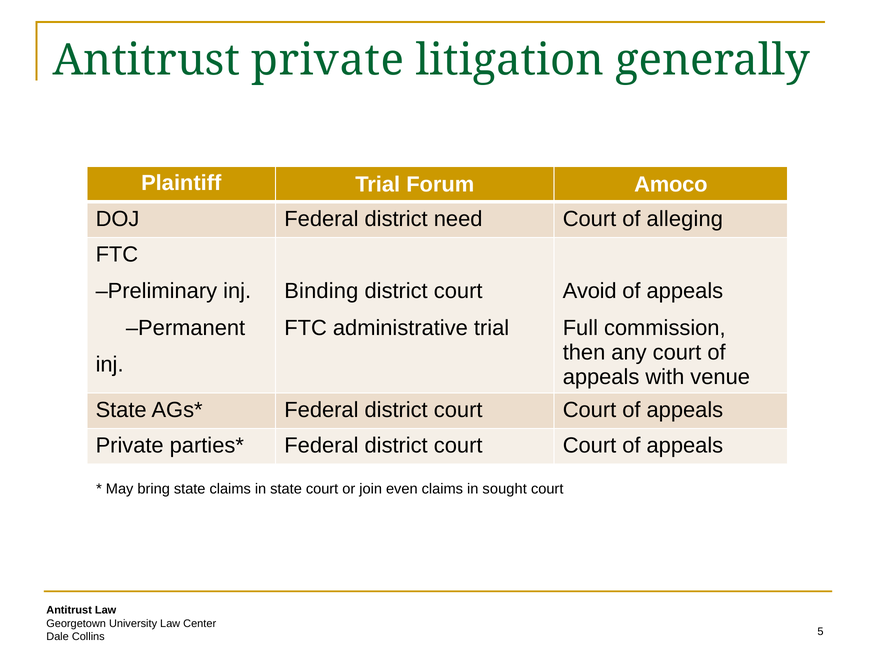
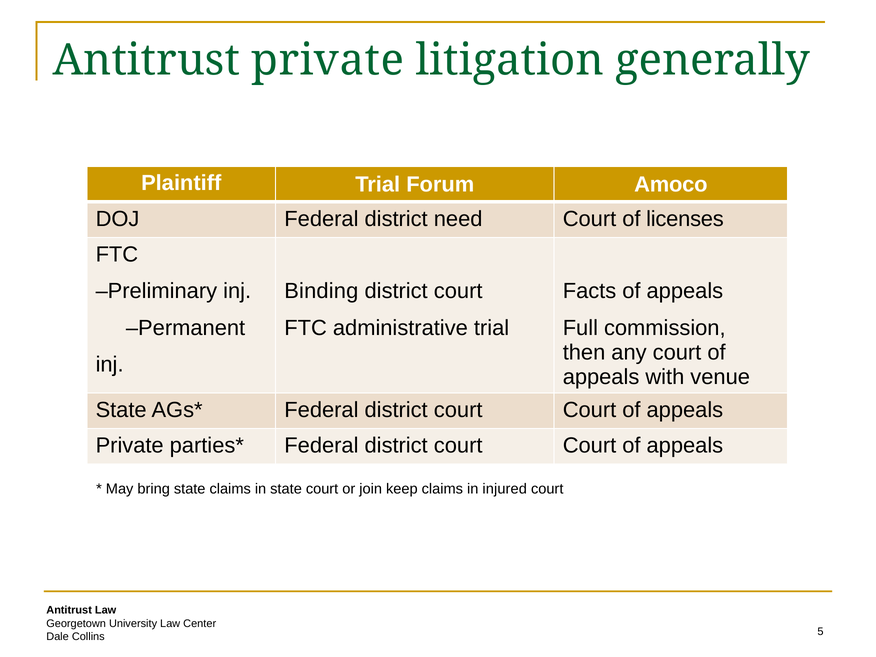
alleging: alleging -> licenses
Avoid: Avoid -> Facts
even: even -> keep
sought: sought -> injured
